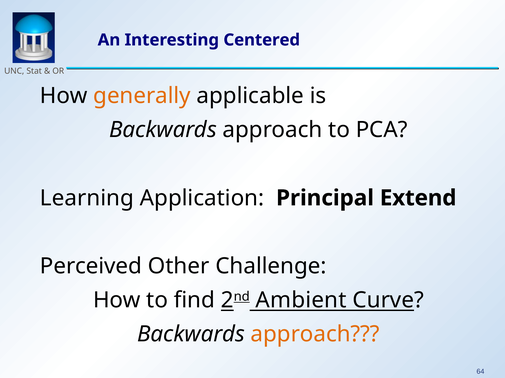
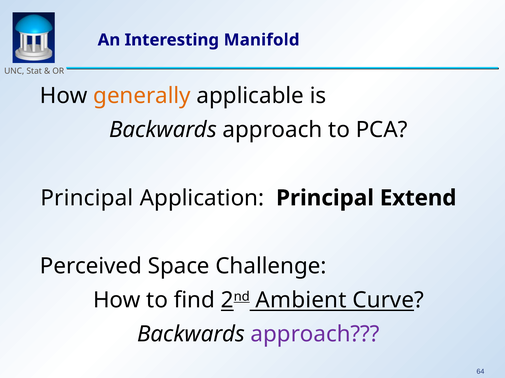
Centered: Centered -> Manifold
Learning at (87, 198): Learning -> Principal
Other: Other -> Space
approach at (315, 335) colour: orange -> purple
